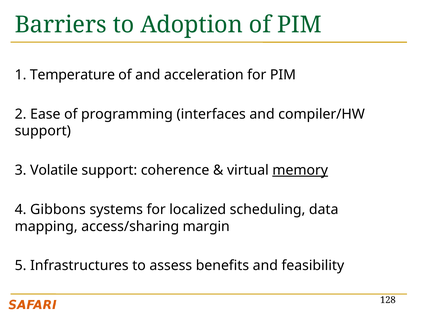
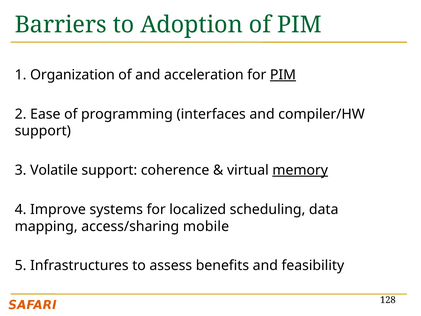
Temperature: Temperature -> Organization
PIM at (283, 75) underline: none -> present
Gibbons: Gibbons -> Improve
margin: margin -> mobile
